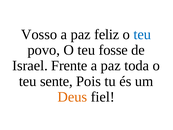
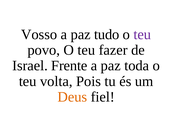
feliz: feliz -> tudo
teu at (142, 34) colour: blue -> purple
fosse: fosse -> fazer
sente: sente -> volta
